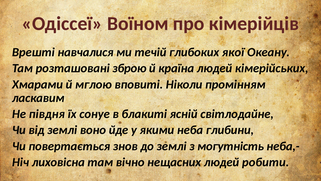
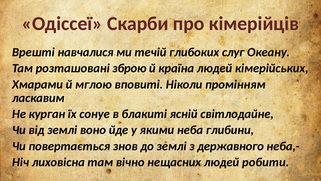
Воїном: Воїном -> Скарби
якої: якої -> слуг
півдня: півдня -> курган
могутність: могутність -> державного
